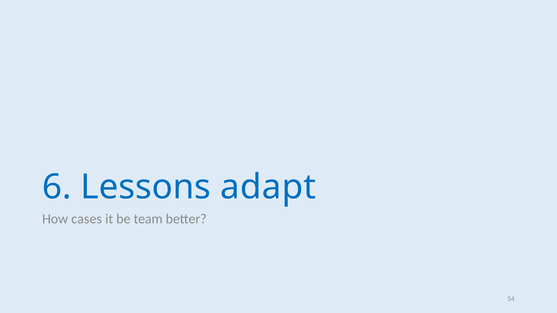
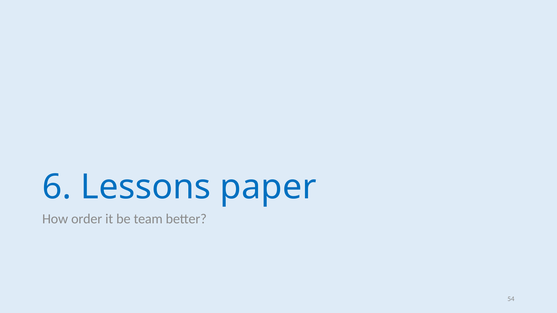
adapt: adapt -> paper
cases: cases -> order
